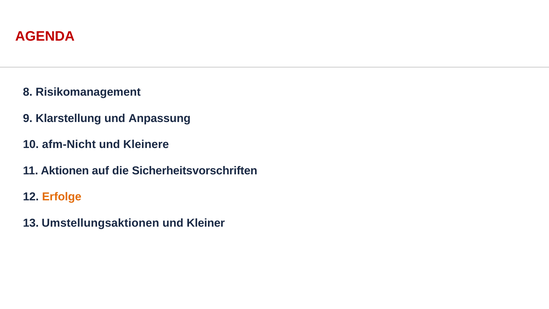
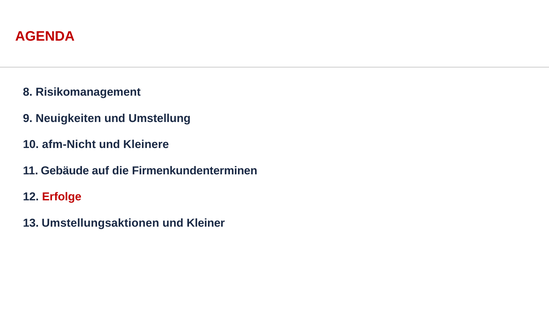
Klarstellung: Klarstellung -> Neuigkeiten
Anpassung: Anpassung -> Umstellung
Aktionen: Aktionen -> Gebäude
Sicherheitsvorschriften: Sicherheitsvorschriften -> Firmenkundenterminen
Erfolge colour: orange -> red
